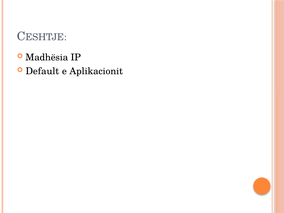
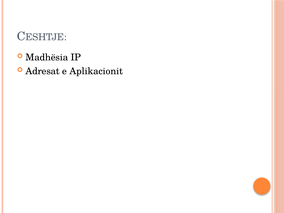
Default: Default -> Adresat
